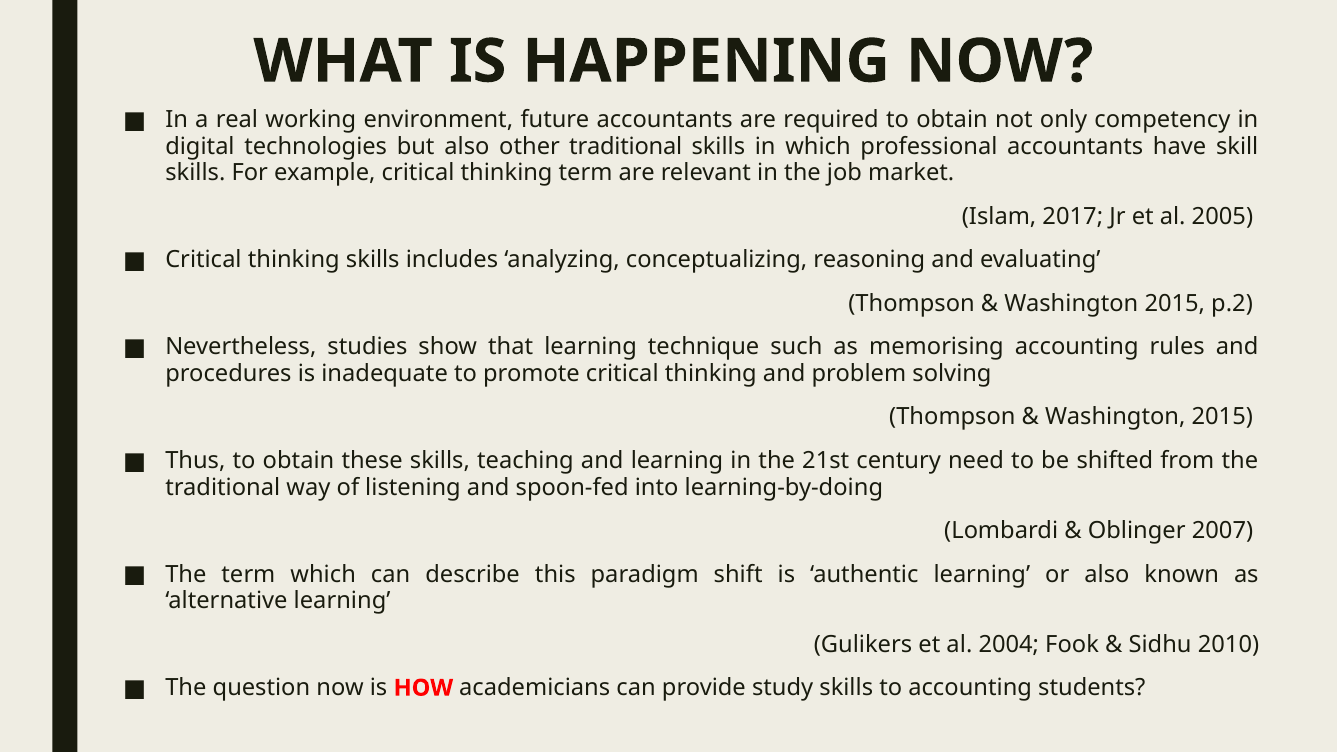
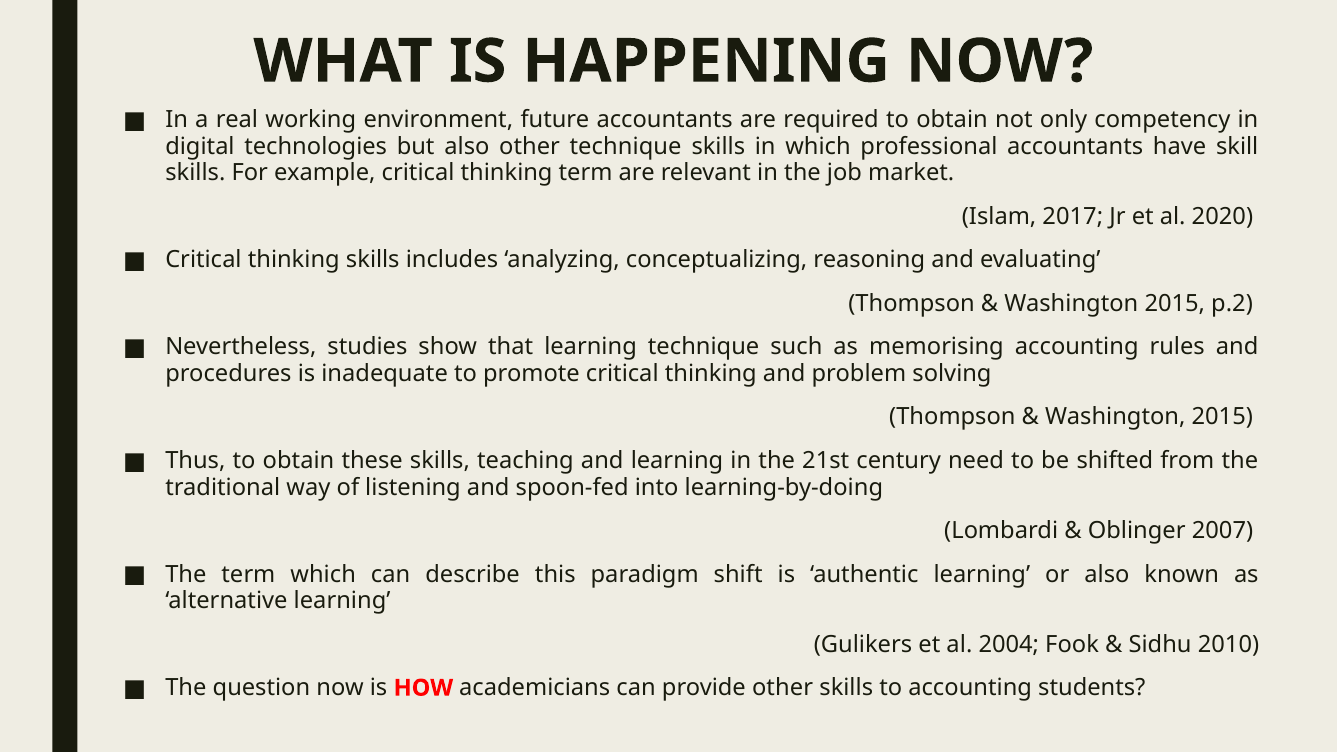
other traditional: traditional -> technique
2005: 2005 -> 2020
provide study: study -> other
